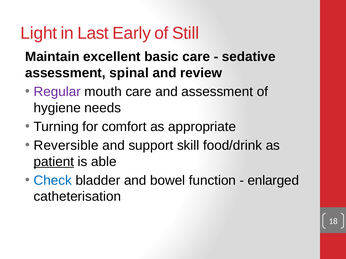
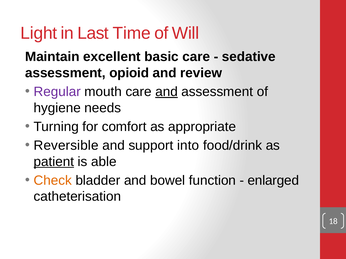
Early: Early -> Time
Still: Still -> Will
spinal: spinal -> opioid
and at (167, 92) underline: none -> present
skill: skill -> into
Check colour: blue -> orange
